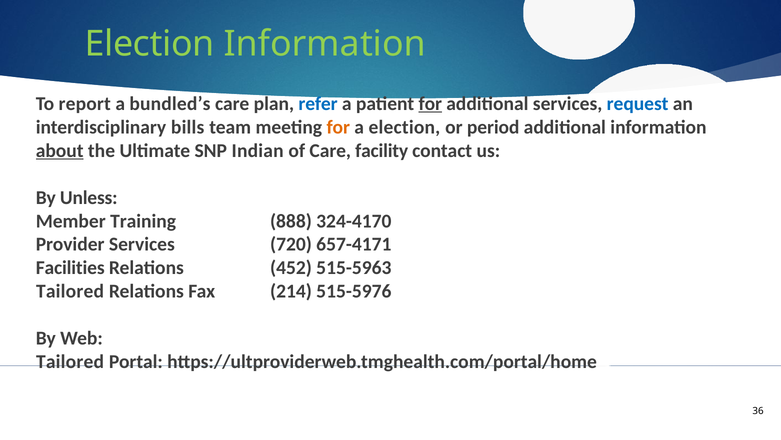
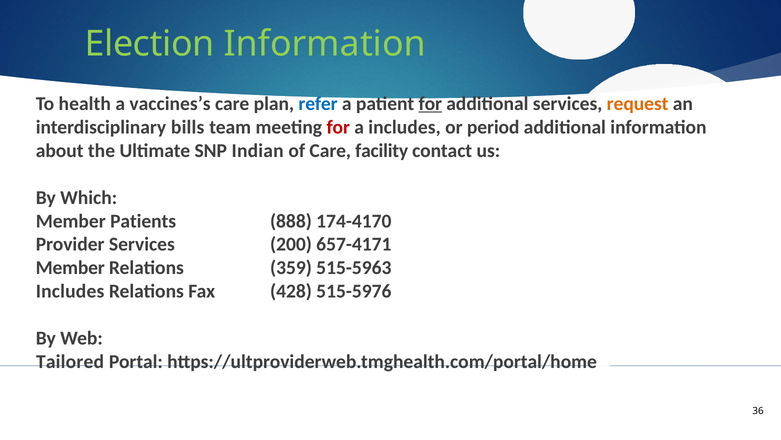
report: report -> health
bundled’s: bundled’s -> vaccines’s
request colour: blue -> orange
for at (338, 127) colour: orange -> red
a election: election -> includes
about underline: present -> none
Unless: Unless -> Which
Training: Training -> Patients
324-4170: 324-4170 -> 174-4170
720: 720 -> 200
Facilities at (70, 268): Facilities -> Member
452: 452 -> 359
Tailored at (70, 291): Tailored -> Includes
214: 214 -> 428
